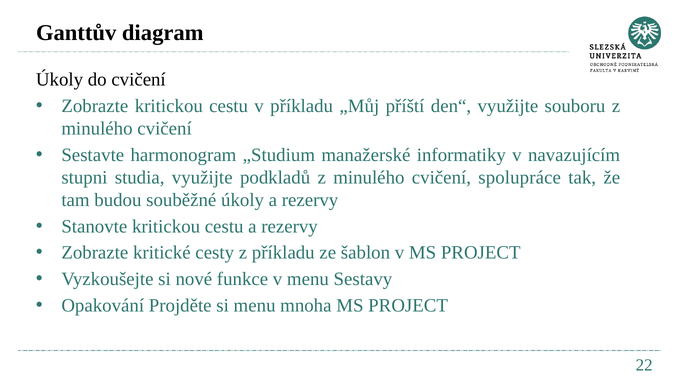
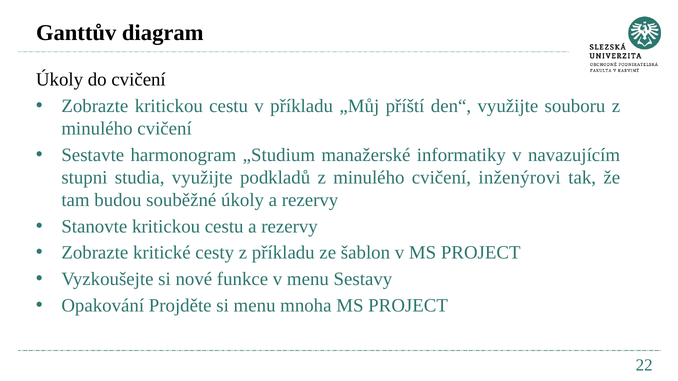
spolupráce: spolupráce -> inženýrovi
